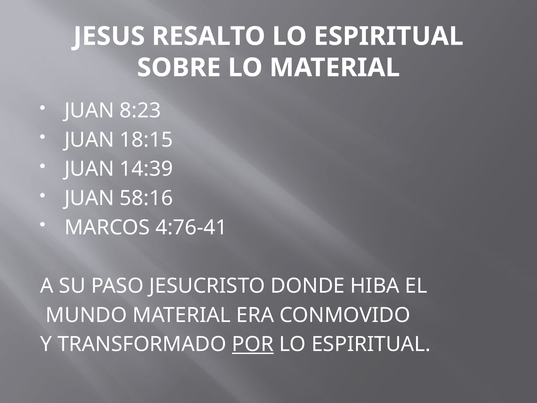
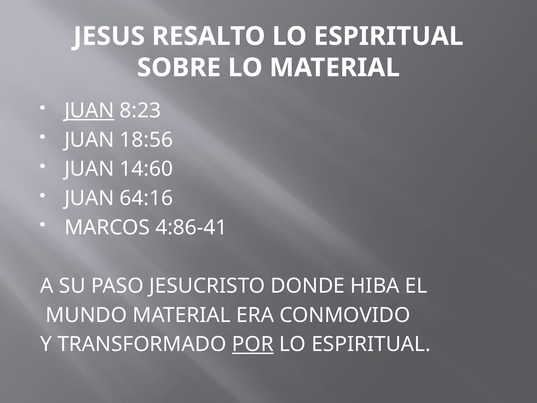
JUAN at (89, 111) underline: none -> present
18:15: 18:15 -> 18:56
14:39: 14:39 -> 14:60
58:16: 58:16 -> 64:16
4:76-41: 4:76-41 -> 4:86-41
